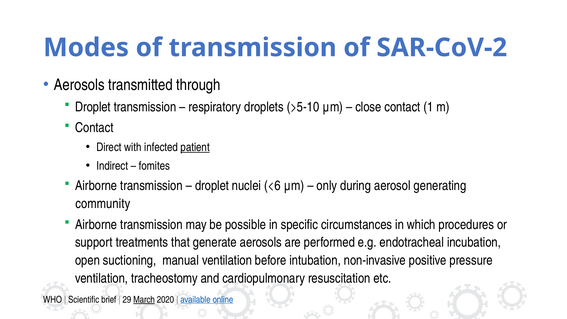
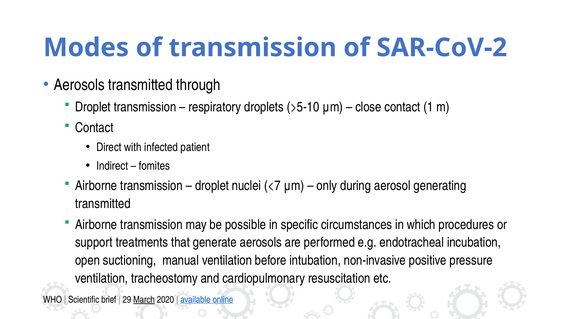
patient underline: present -> none
<6: <6 -> <7
community at (103, 204): community -> transmitted
